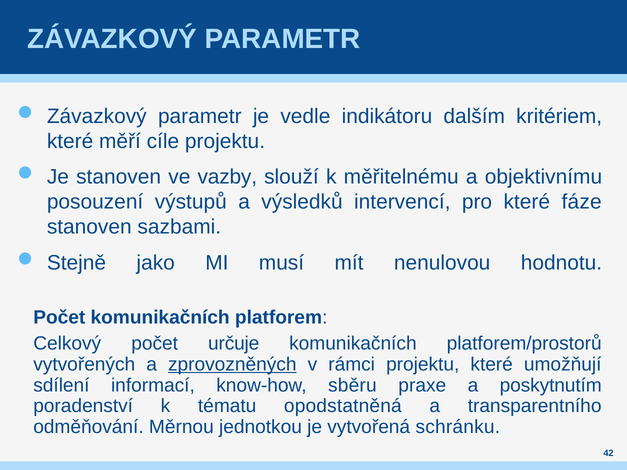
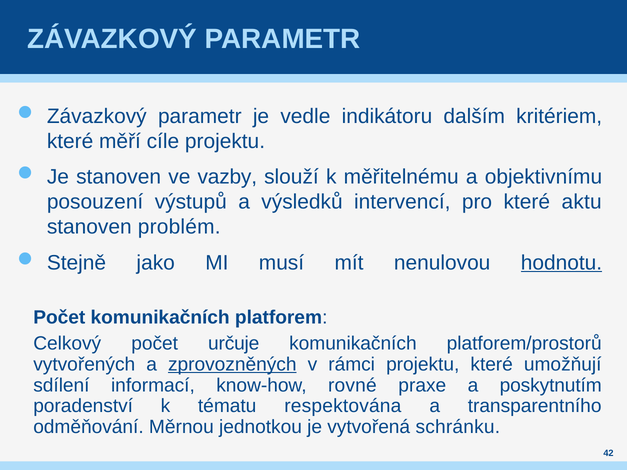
fáze: fáze -> aktu
sazbami: sazbami -> problém
hodnotu underline: none -> present
sběru: sběru -> rovné
opodstatněná: opodstatněná -> respektována
